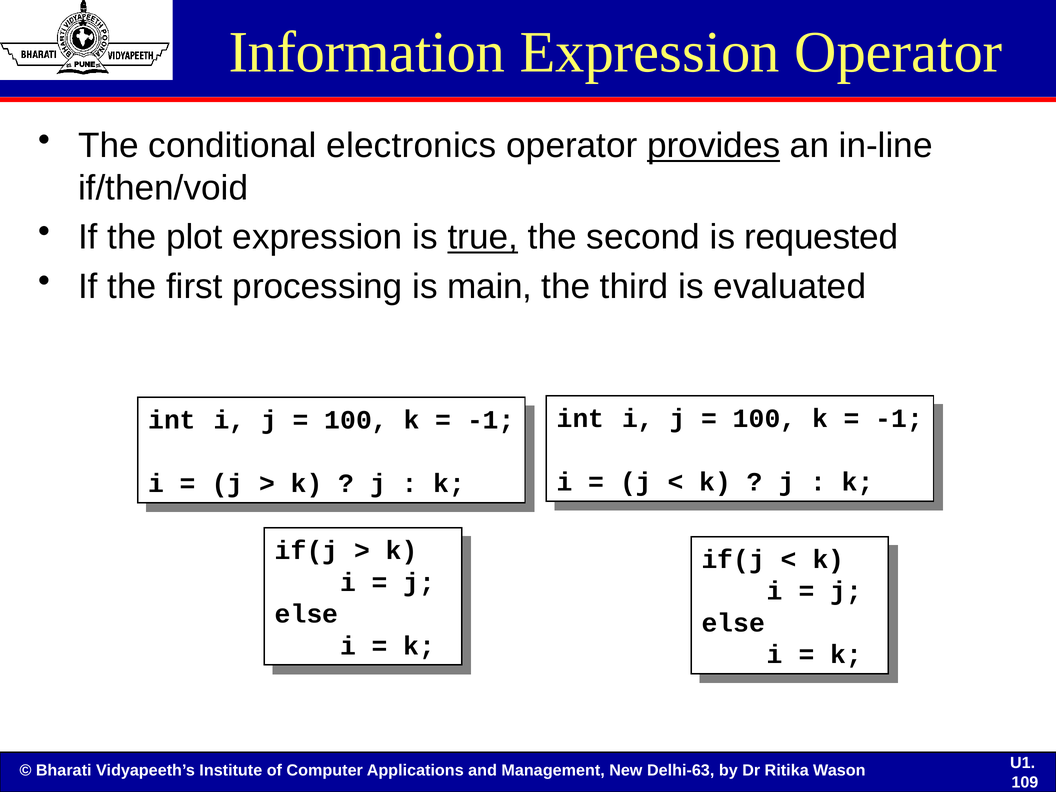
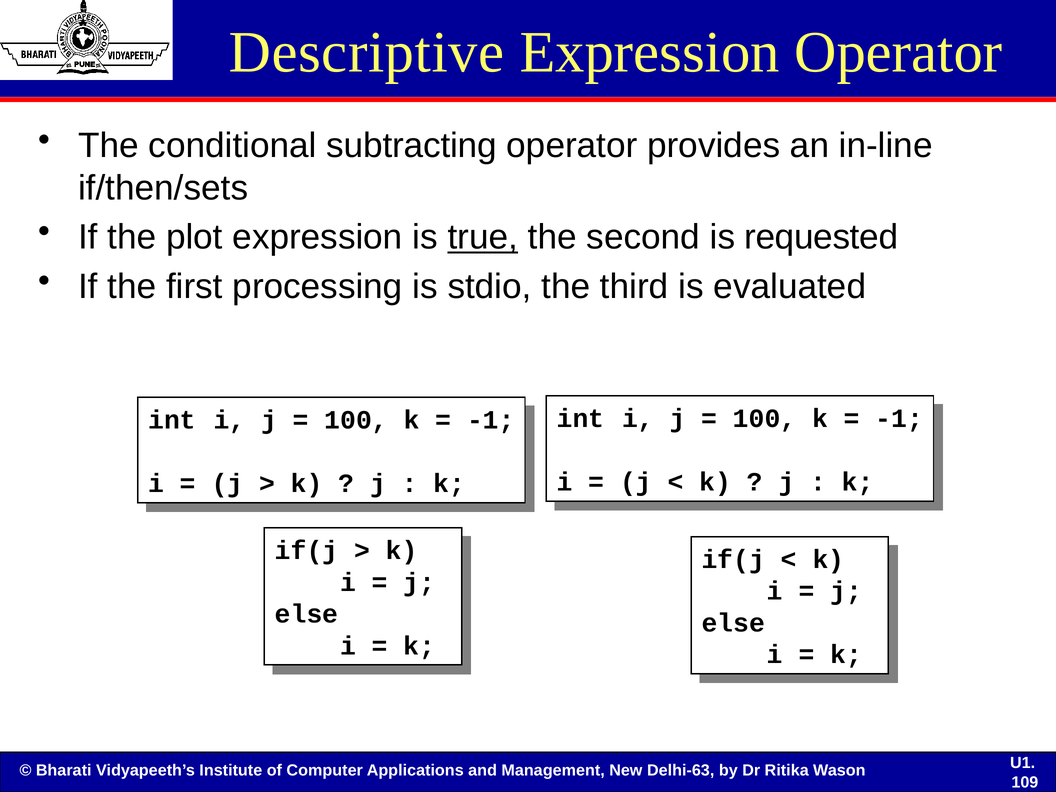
Information: Information -> Descriptive
electronics: electronics -> subtracting
provides underline: present -> none
if/then/void: if/then/void -> if/then/sets
main: main -> stdio
